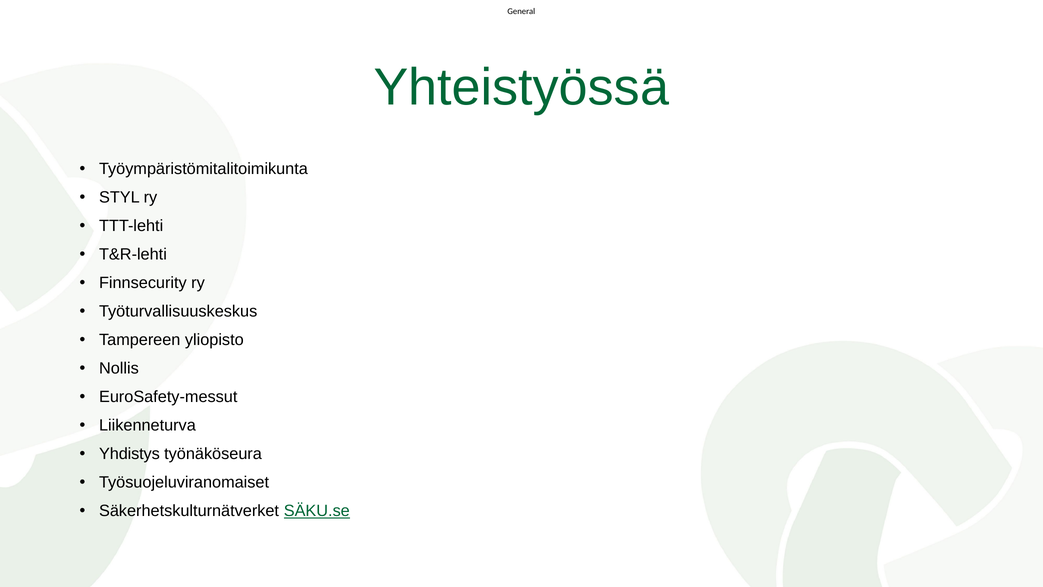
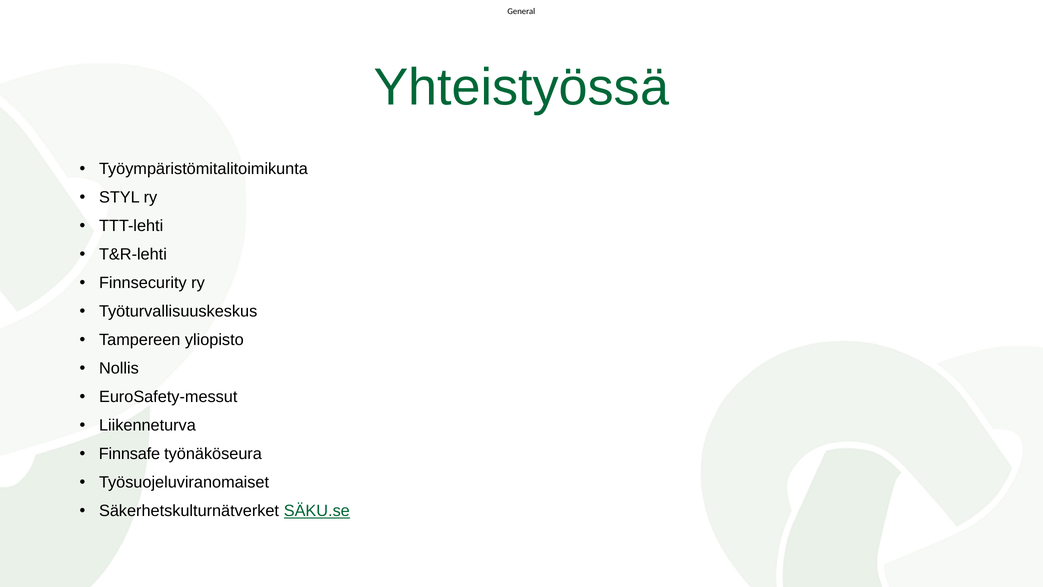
Yhdistys: Yhdistys -> Finnsafe
